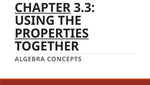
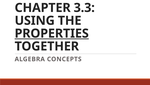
CHAPTER underline: present -> none
